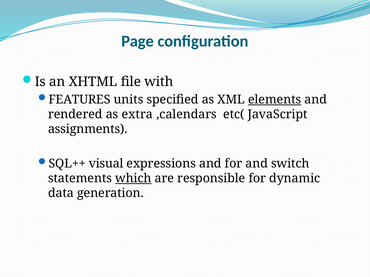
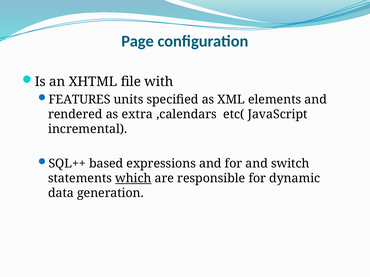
elements underline: present -> none
assignments: assignments -> incremental
visual: visual -> based
